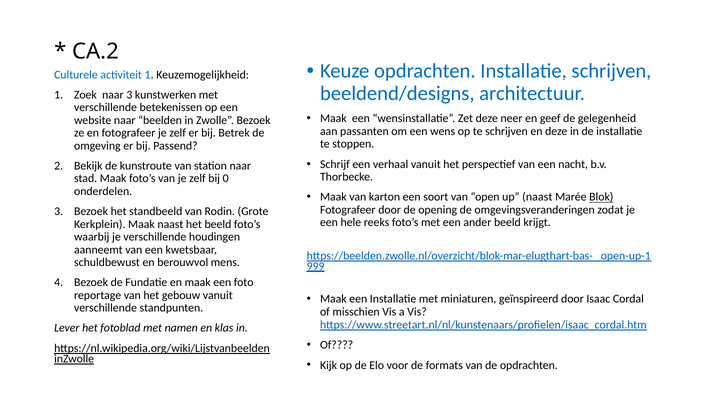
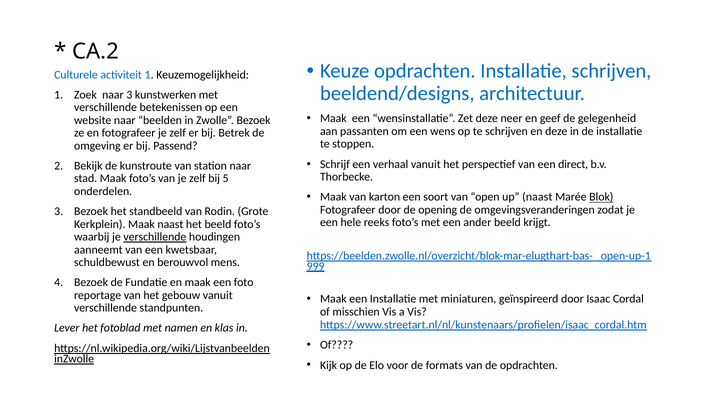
nacht: nacht -> direct
0: 0 -> 5
verschillende at (155, 237) underline: none -> present
